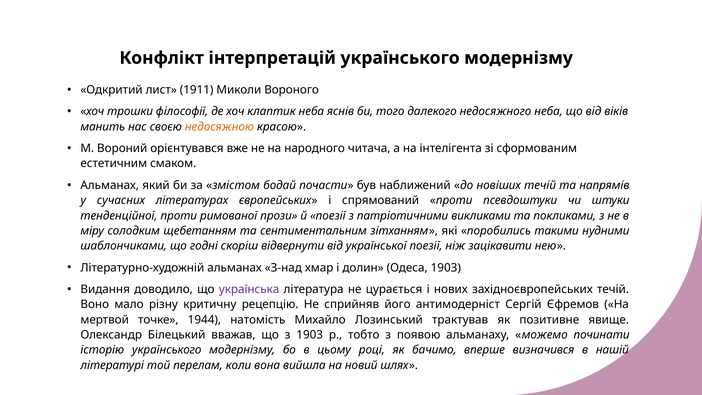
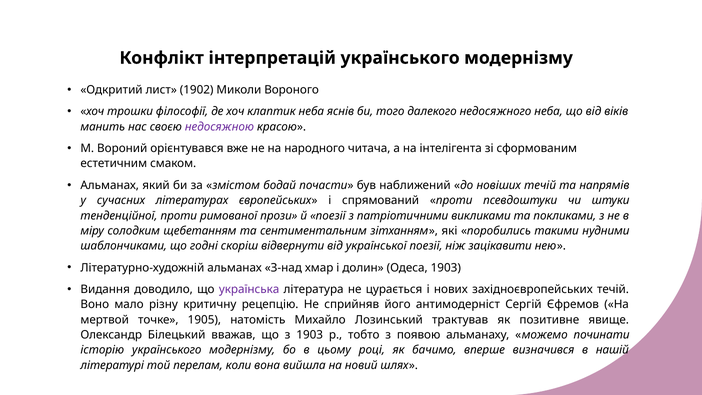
1911: 1911 -> 1902
недосяжною colour: orange -> purple
1944: 1944 -> 1905
